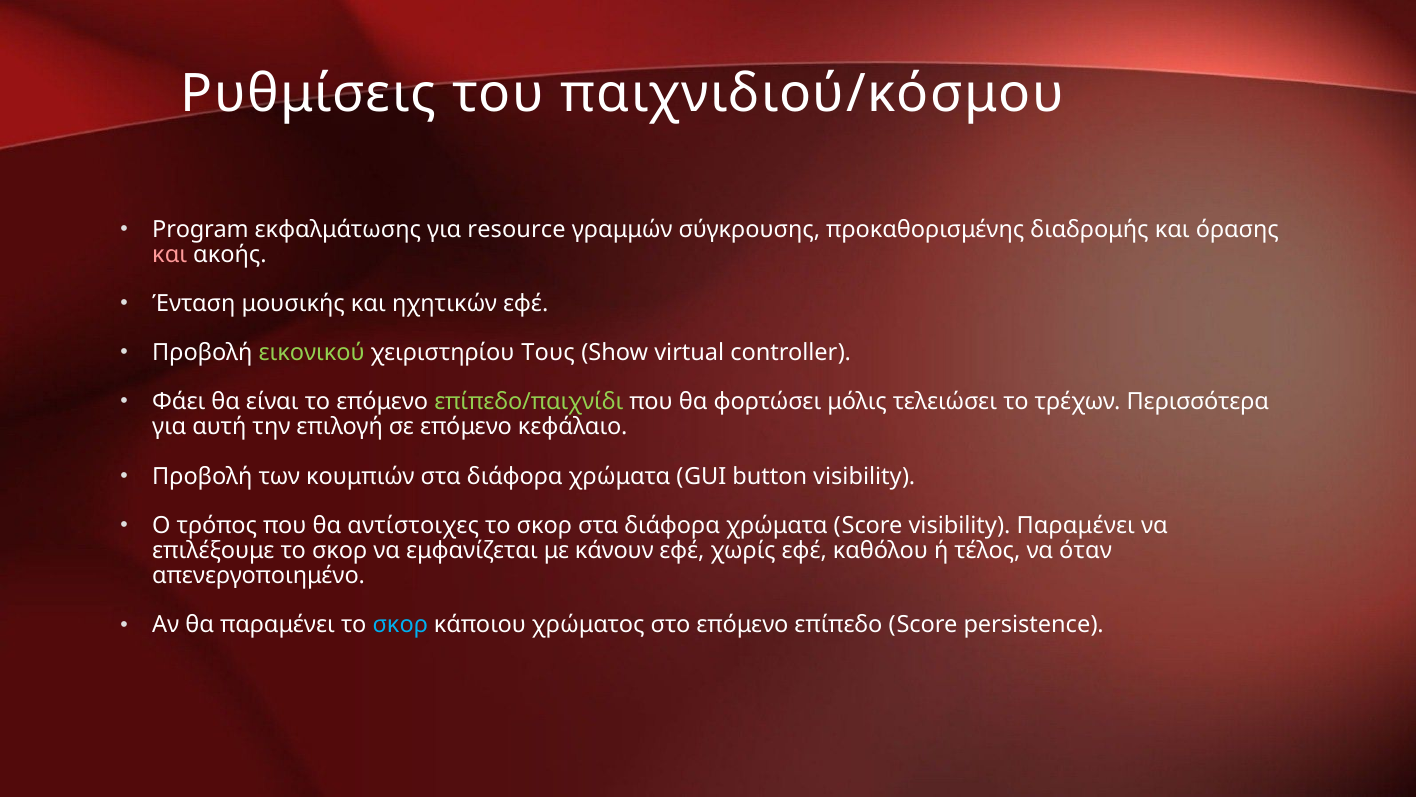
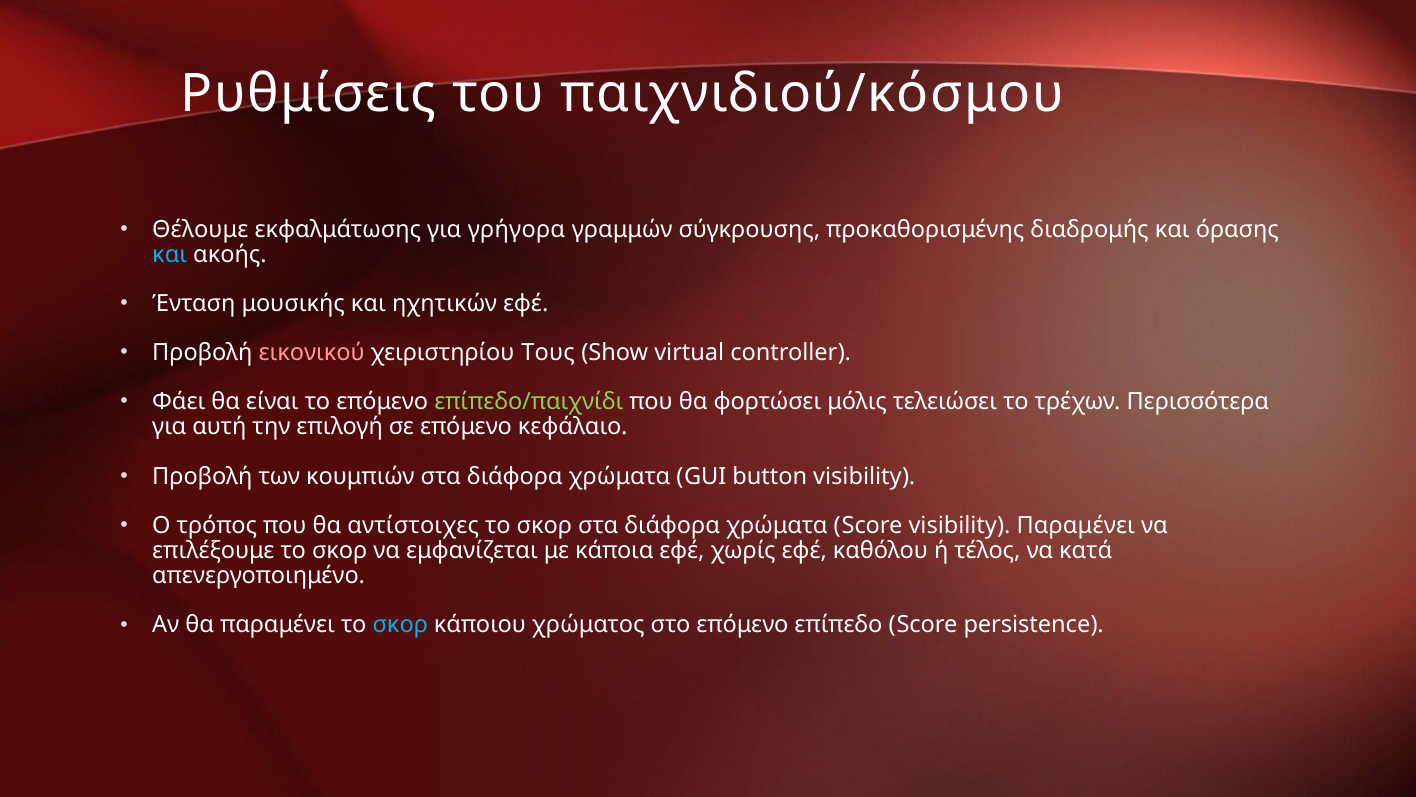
Program: Program -> Θέλουμε
resource: resource -> γρήγορα
και at (170, 255) colour: pink -> light blue
εικονικού colour: light green -> pink
κάνουν: κάνουν -> κάποια
όταν: όταν -> κατά
